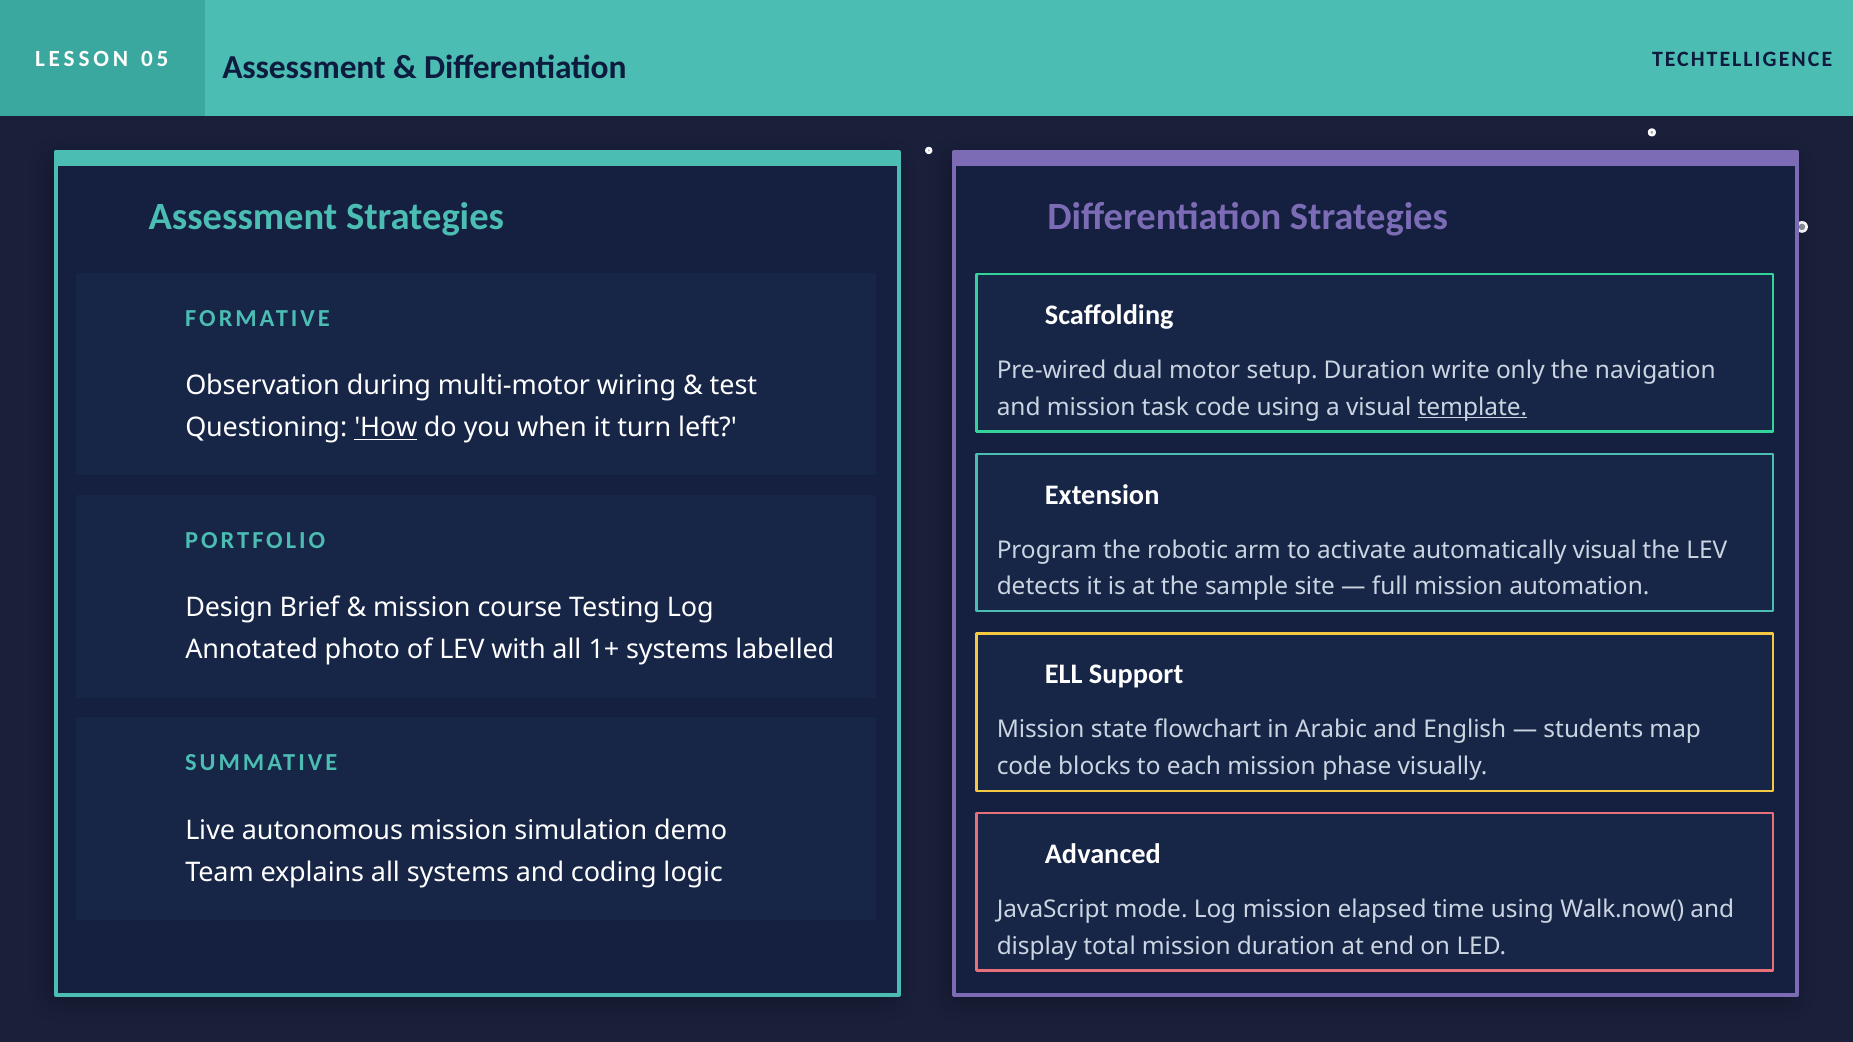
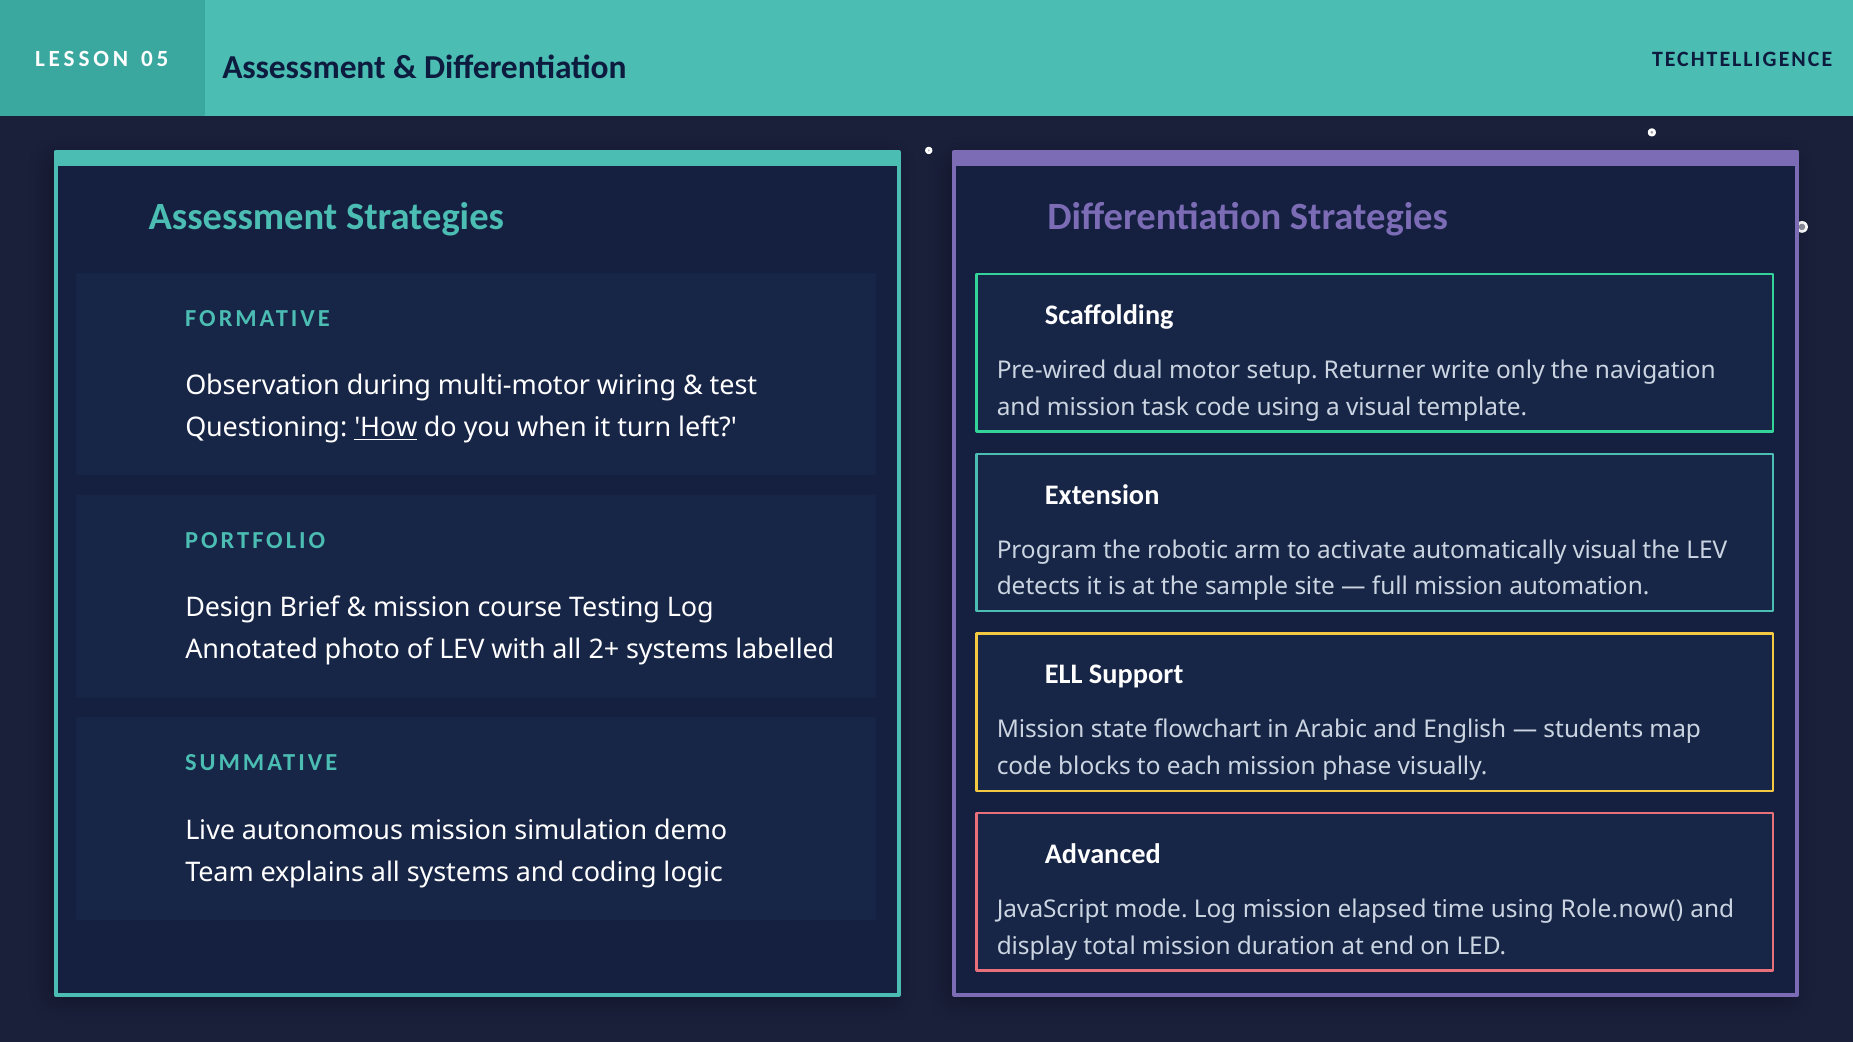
setup Duration: Duration -> Returner
template underline: present -> none
1+: 1+ -> 2+
Walk.now(: Walk.now( -> Role.now(
